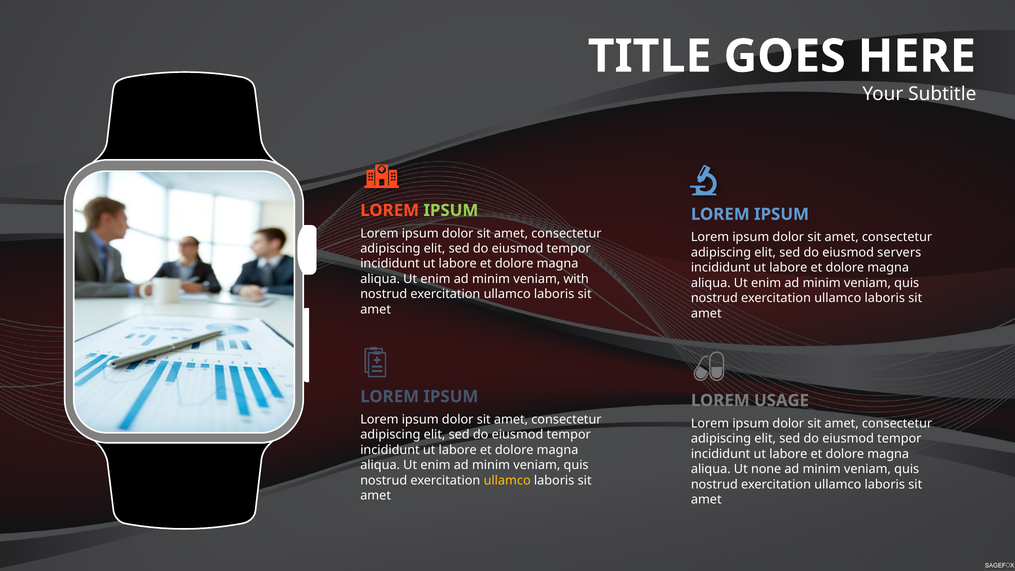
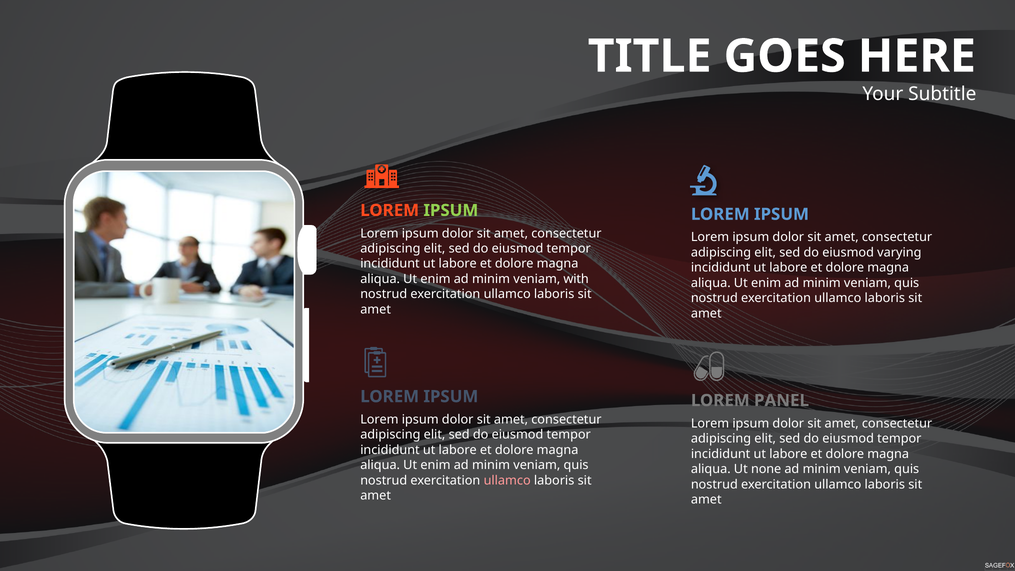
servers: servers -> varying
USAGE: USAGE -> PANEL
ullamco at (507, 480) colour: yellow -> pink
